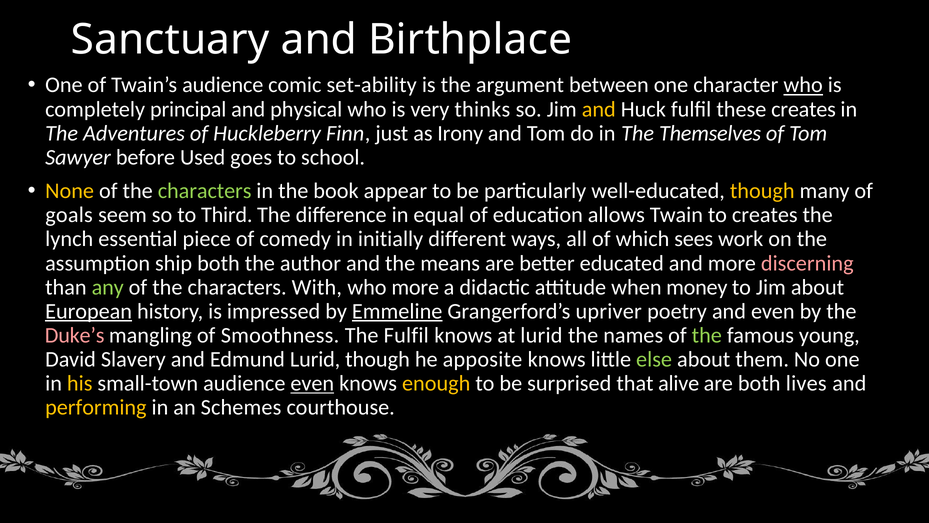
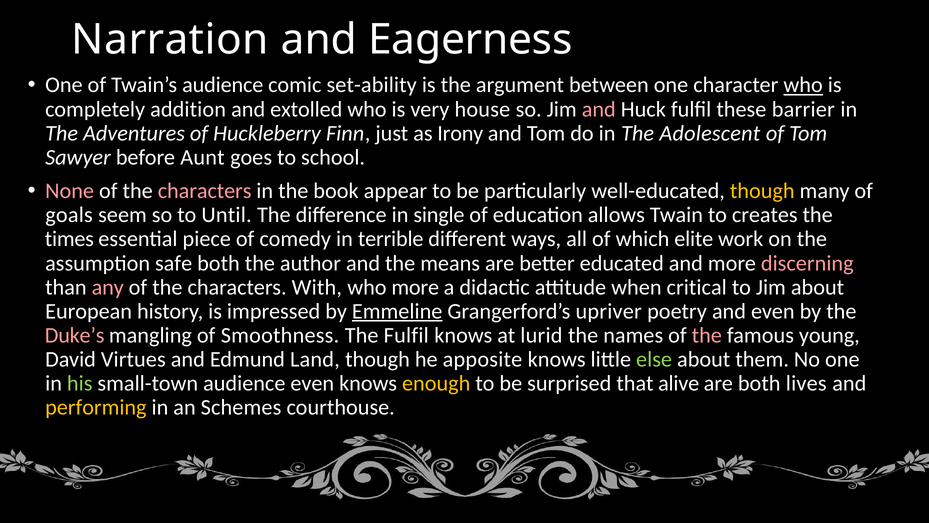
Sanctuary: Sanctuary -> Narration
Birthplace: Birthplace -> Eagerness
principal: principal -> addition
physical: physical -> extolled
thinks: thinks -> house
and at (599, 109) colour: yellow -> pink
these creates: creates -> barrier
Themselves: Themselves -> Adolescent
Used: Used -> Aunt
None colour: yellow -> pink
characters at (205, 191) colour: light green -> pink
Third: Third -> Until
equal: equal -> single
lynch: lynch -> times
initially: initially -> terrible
sees: sees -> elite
ship: ship -> safe
any colour: light green -> pink
money: money -> critical
European underline: present -> none
the at (707, 335) colour: light green -> pink
Slavery: Slavery -> Virtues
Edmund Lurid: Lurid -> Land
his colour: yellow -> light green
even at (312, 383) underline: present -> none
